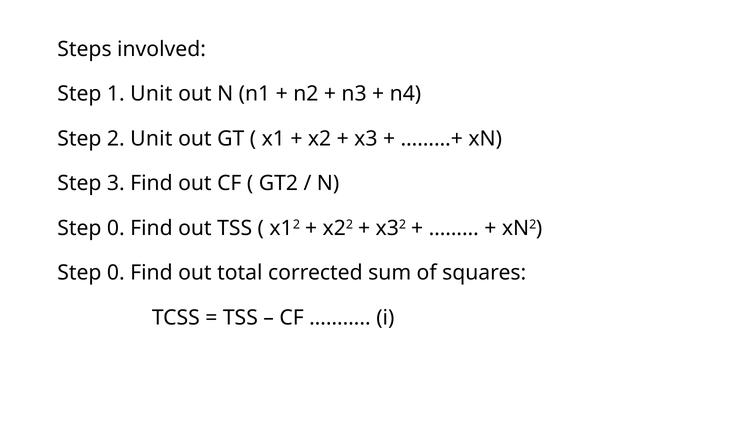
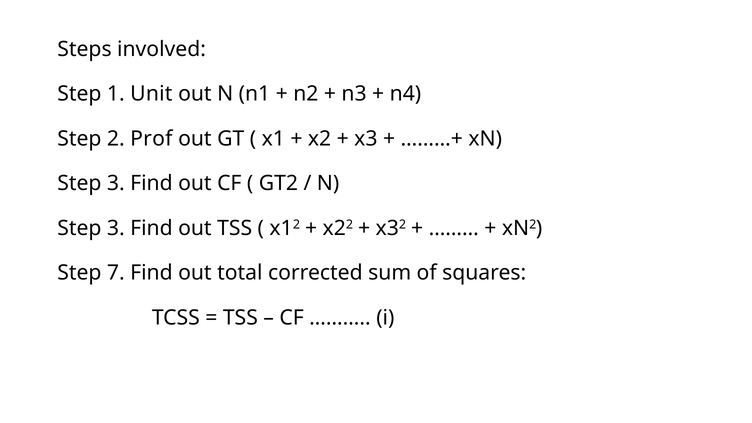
2 Unit: Unit -> Prof
0 at (116, 228): 0 -> 3
0 at (116, 273): 0 -> 7
